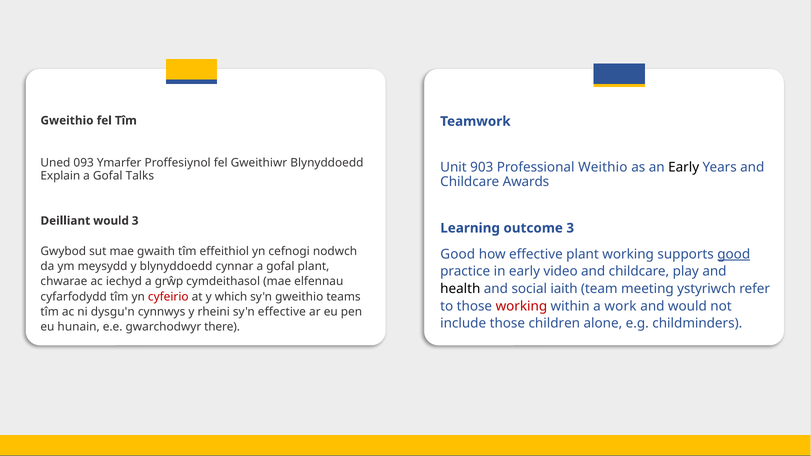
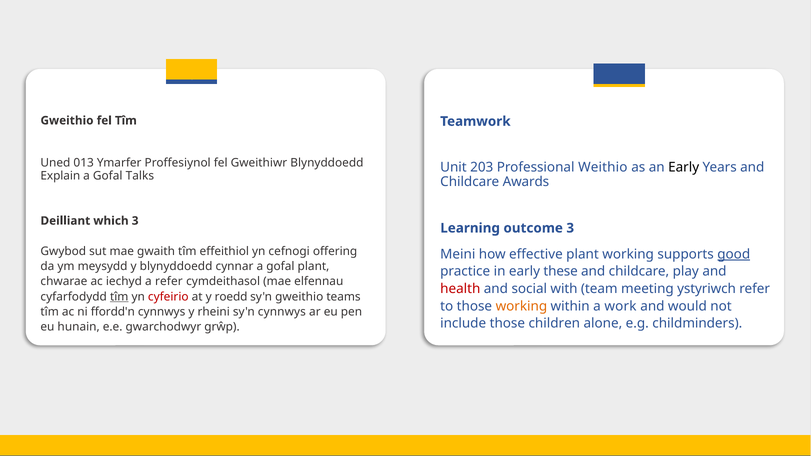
093: 093 -> 013
903: 903 -> 203
Deilliant would: would -> which
nodwch: nodwch -> offering
Good at (458, 254): Good -> Meini
video: video -> these
a grŵp: grŵp -> refer
health colour: black -> red
iaith: iaith -> with
tîm at (119, 297) underline: none -> present
which: which -> roedd
working at (521, 306) colour: red -> orange
dysgu'n: dysgu'n -> ffordd'n
sy'n effective: effective -> cynnwys
there: there -> grŵp
